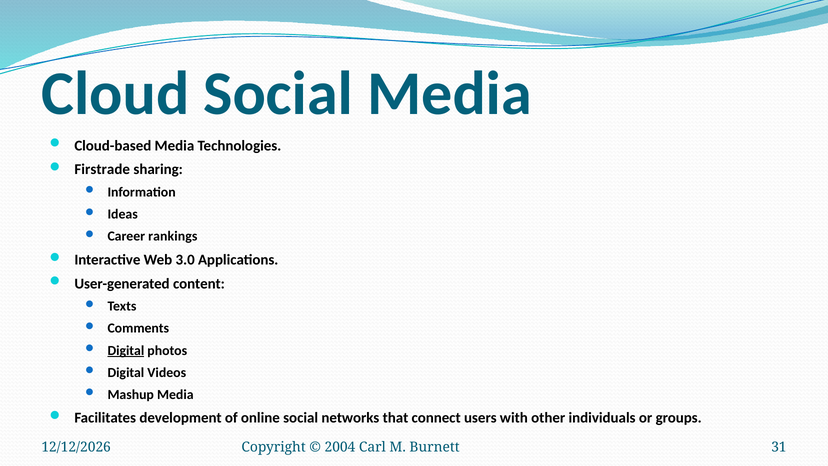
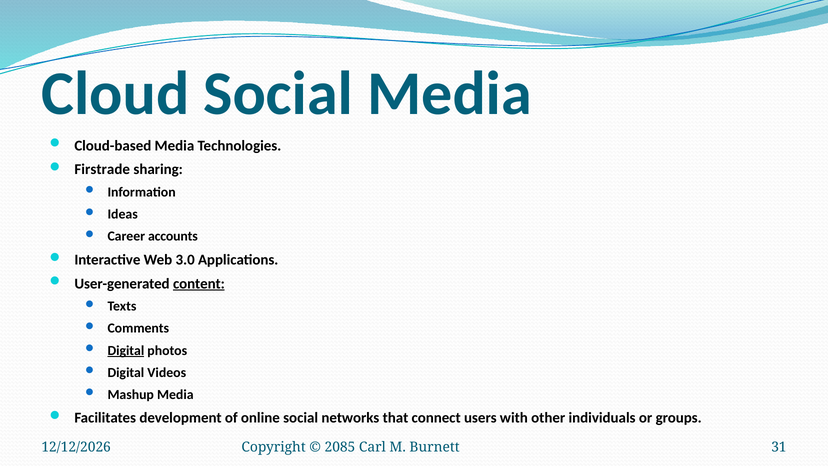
rankings: rankings -> accounts
content underline: none -> present
2004: 2004 -> 2085
